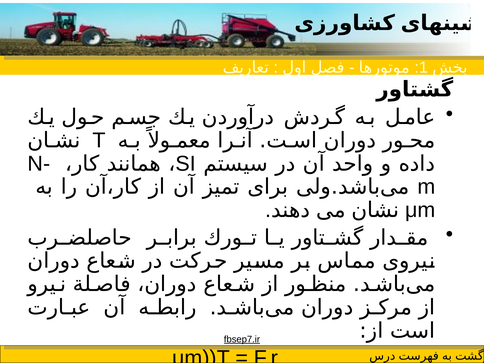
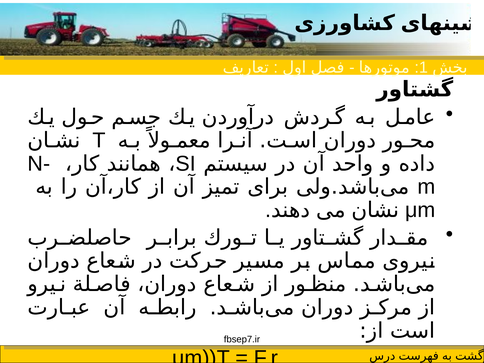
fbsep7.ir underline: present -> none
